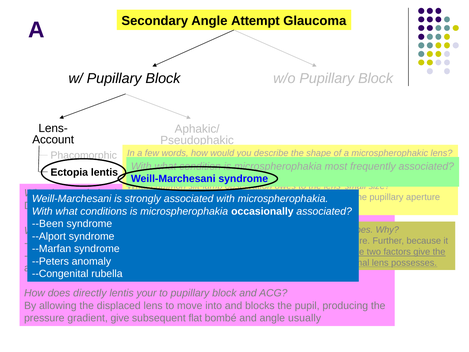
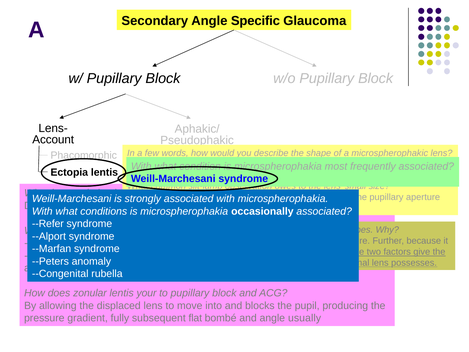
Attempt: Attempt -> Specific
--Been: --Been -> --Refer
does directly: directly -> zonular
gradient give: give -> fully
